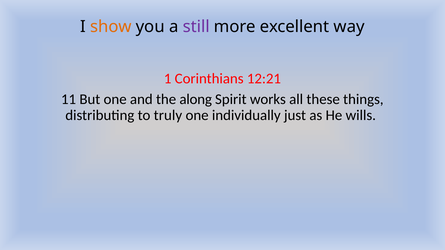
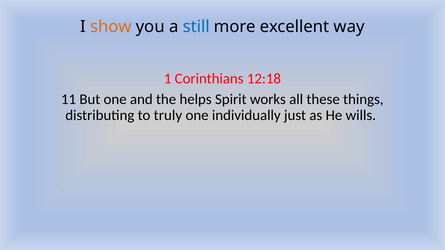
still colour: purple -> blue
12:21: 12:21 -> 12:18
along: along -> helps
